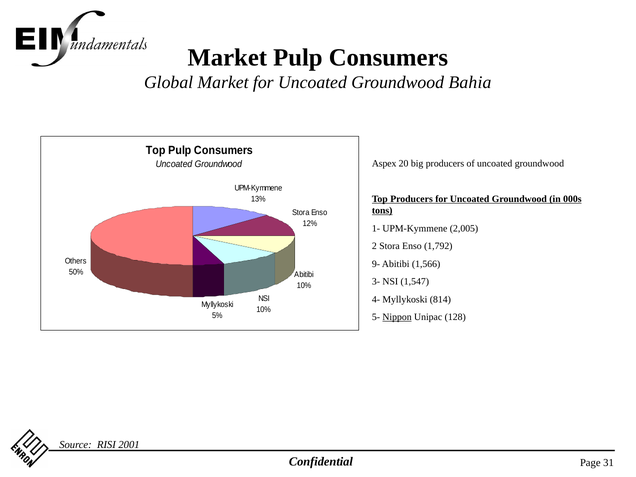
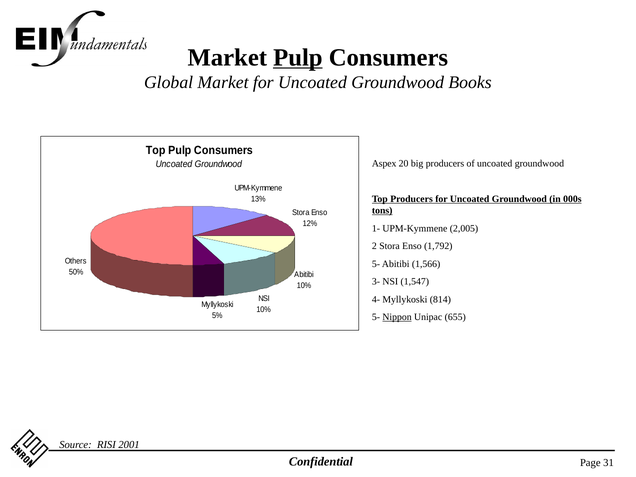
Pulp at (298, 57) underline: none -> present
Bahia: Bahia -> Books
9- at (376, 264): 9- -> 5-
128: 128 -> 655
